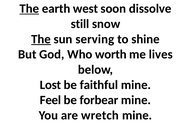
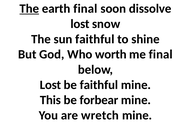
earth west: west -> final
still at (80, 24): still -> lost
The at (41, 39) underline: present -> none
sun serving: serving -> faithful
me lives: lives -> final
Feel: Feel -> This
